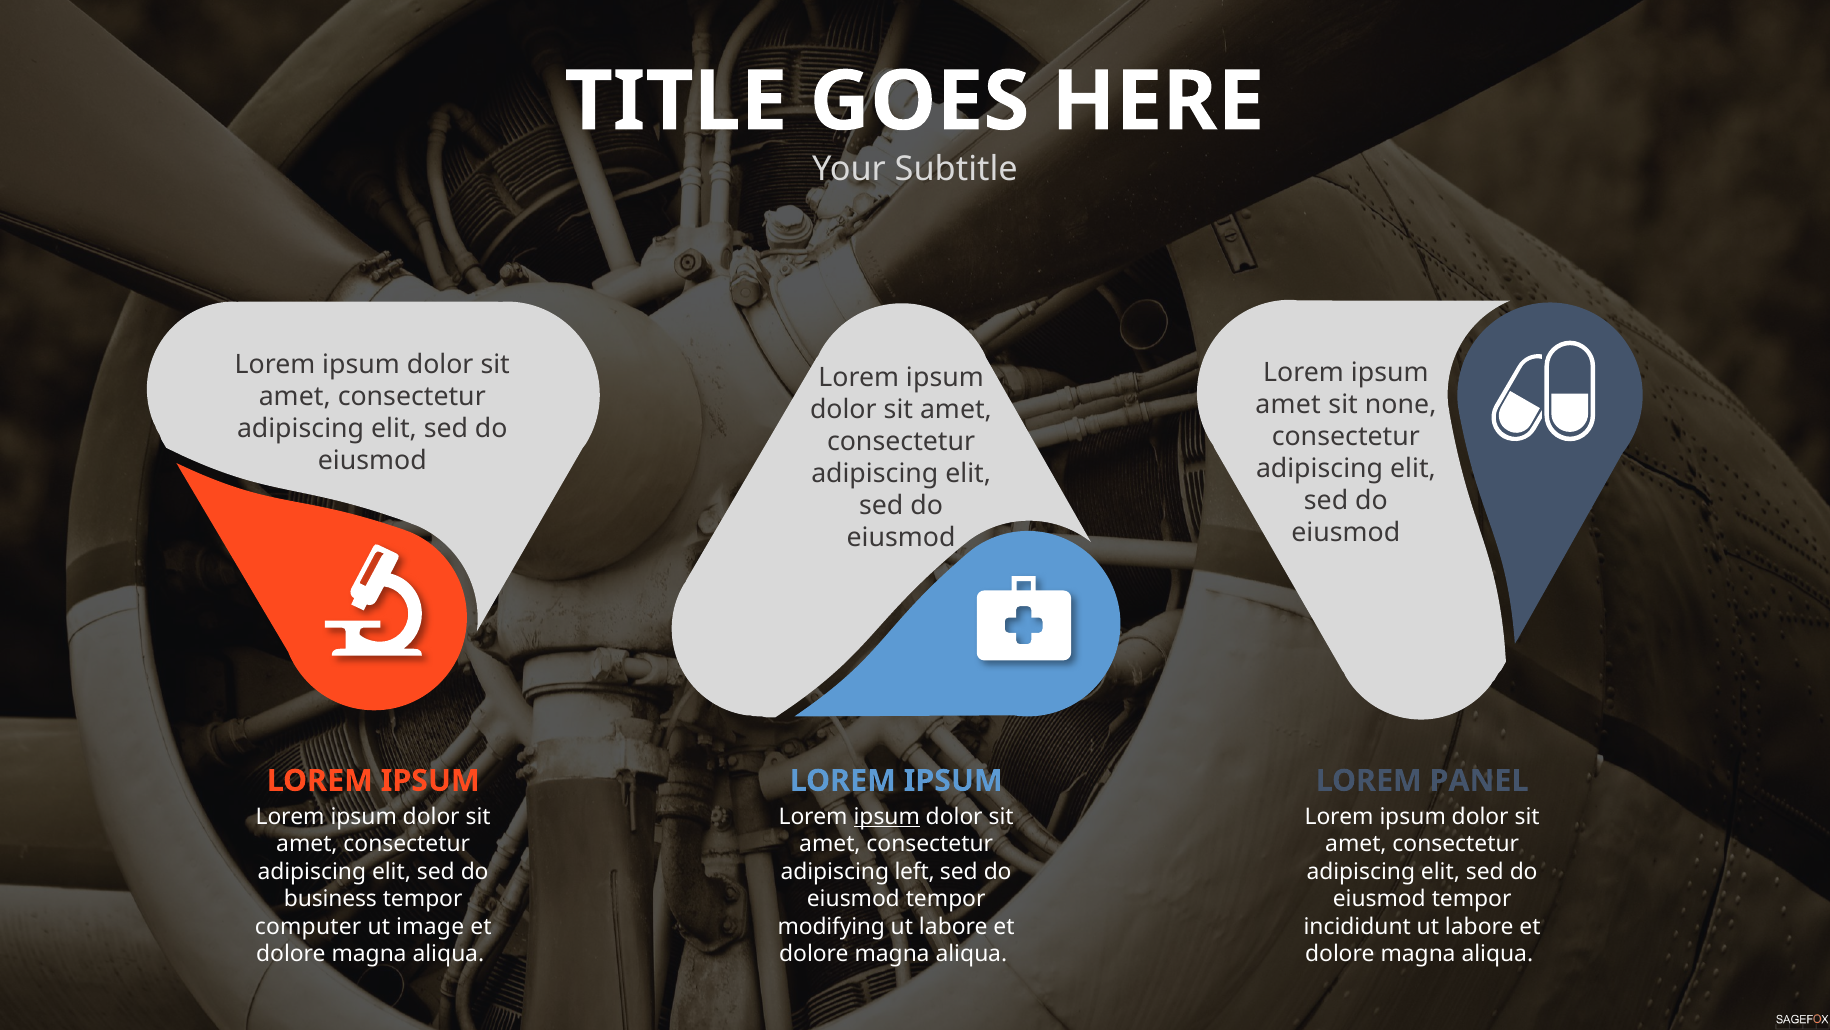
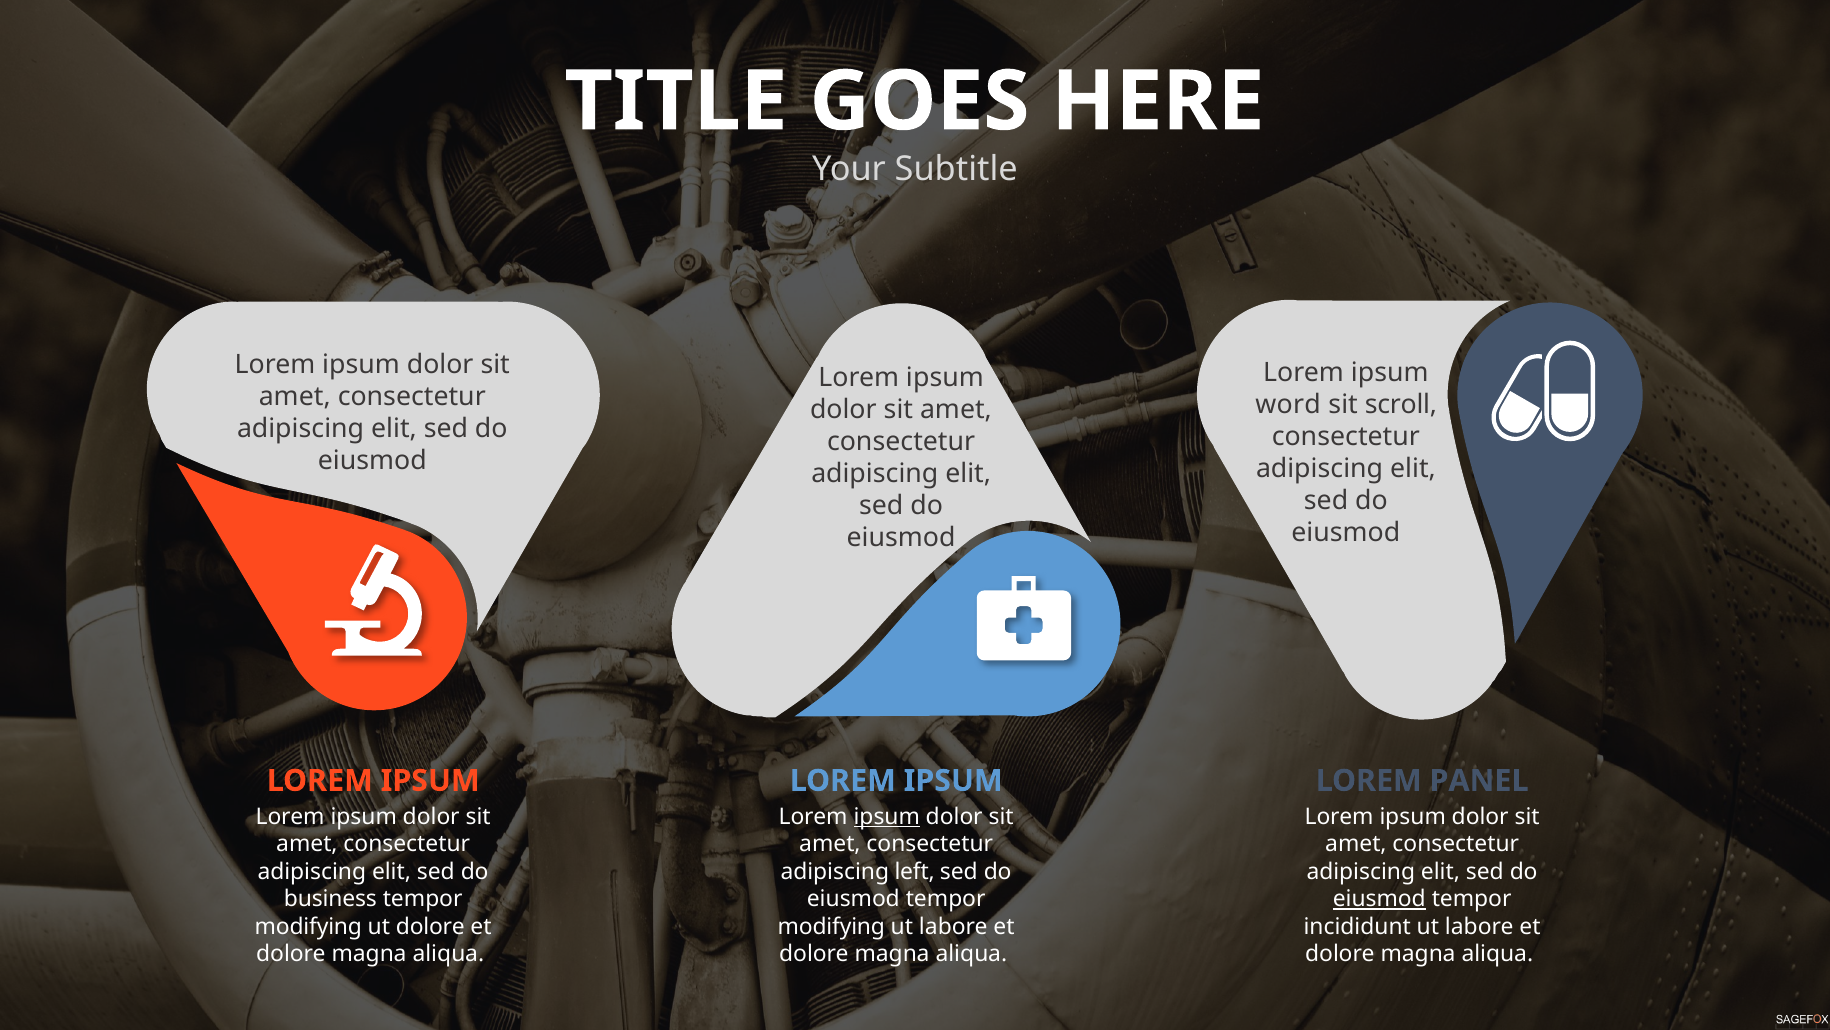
amet at (1288, 404): amet -> word
none: none -> scroll
eiusmod at (1379, 899) underline: none -> present
computer at (308, 926): computer -> modifying
ut image: image -> dolore
